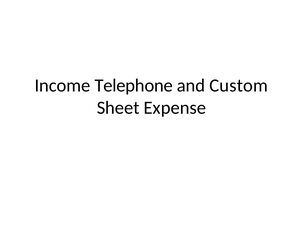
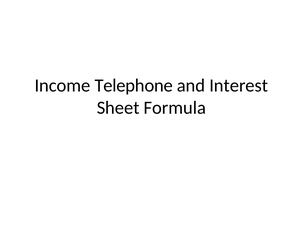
Custom: Custom -> Interest
Expense: Expense -> Formula
